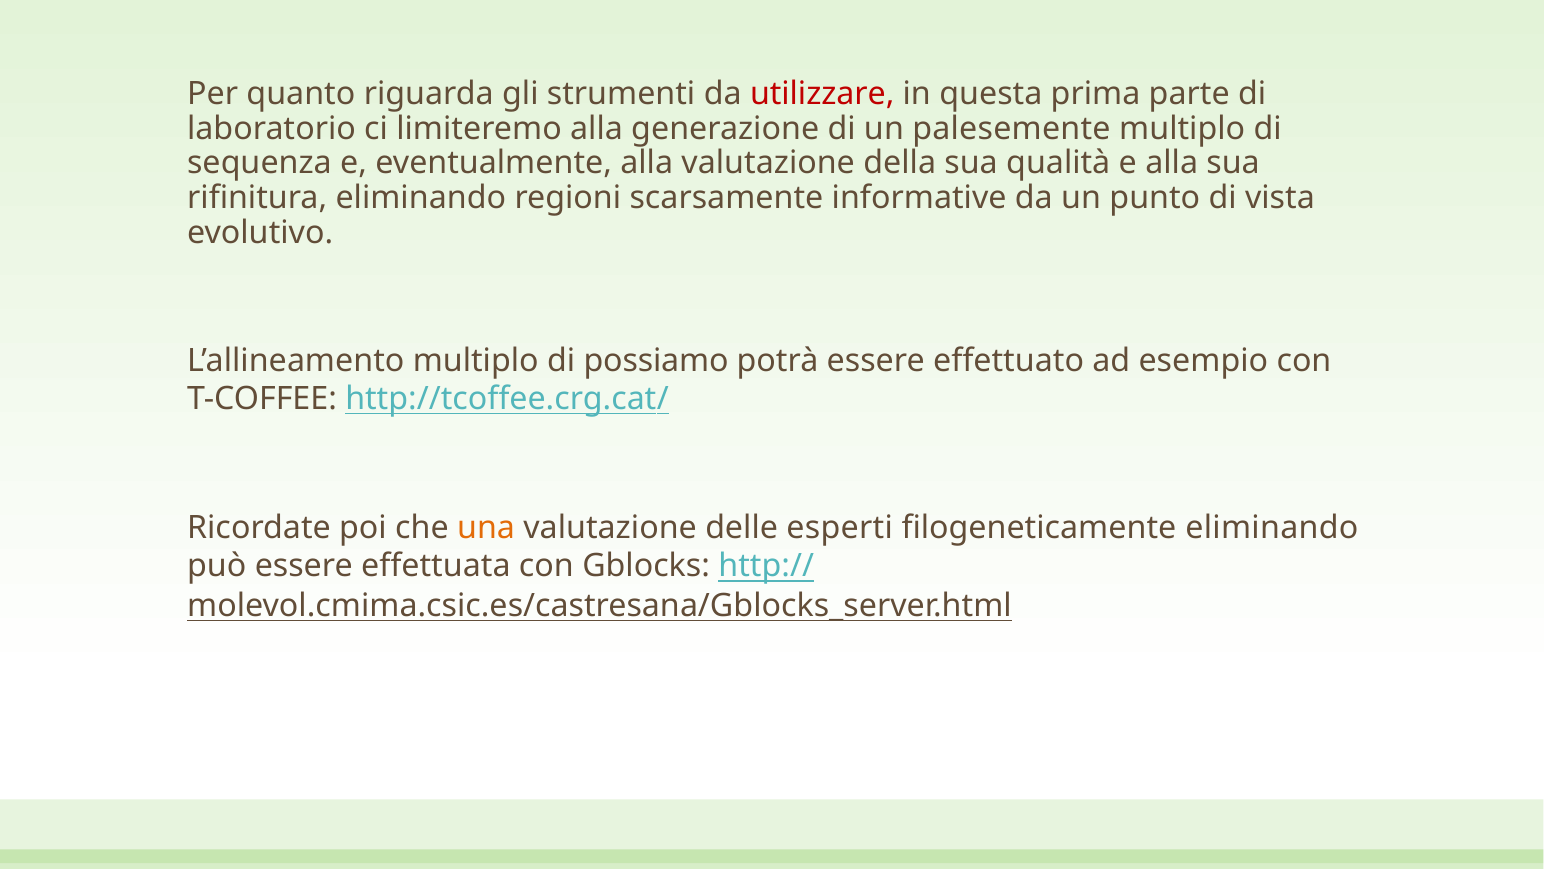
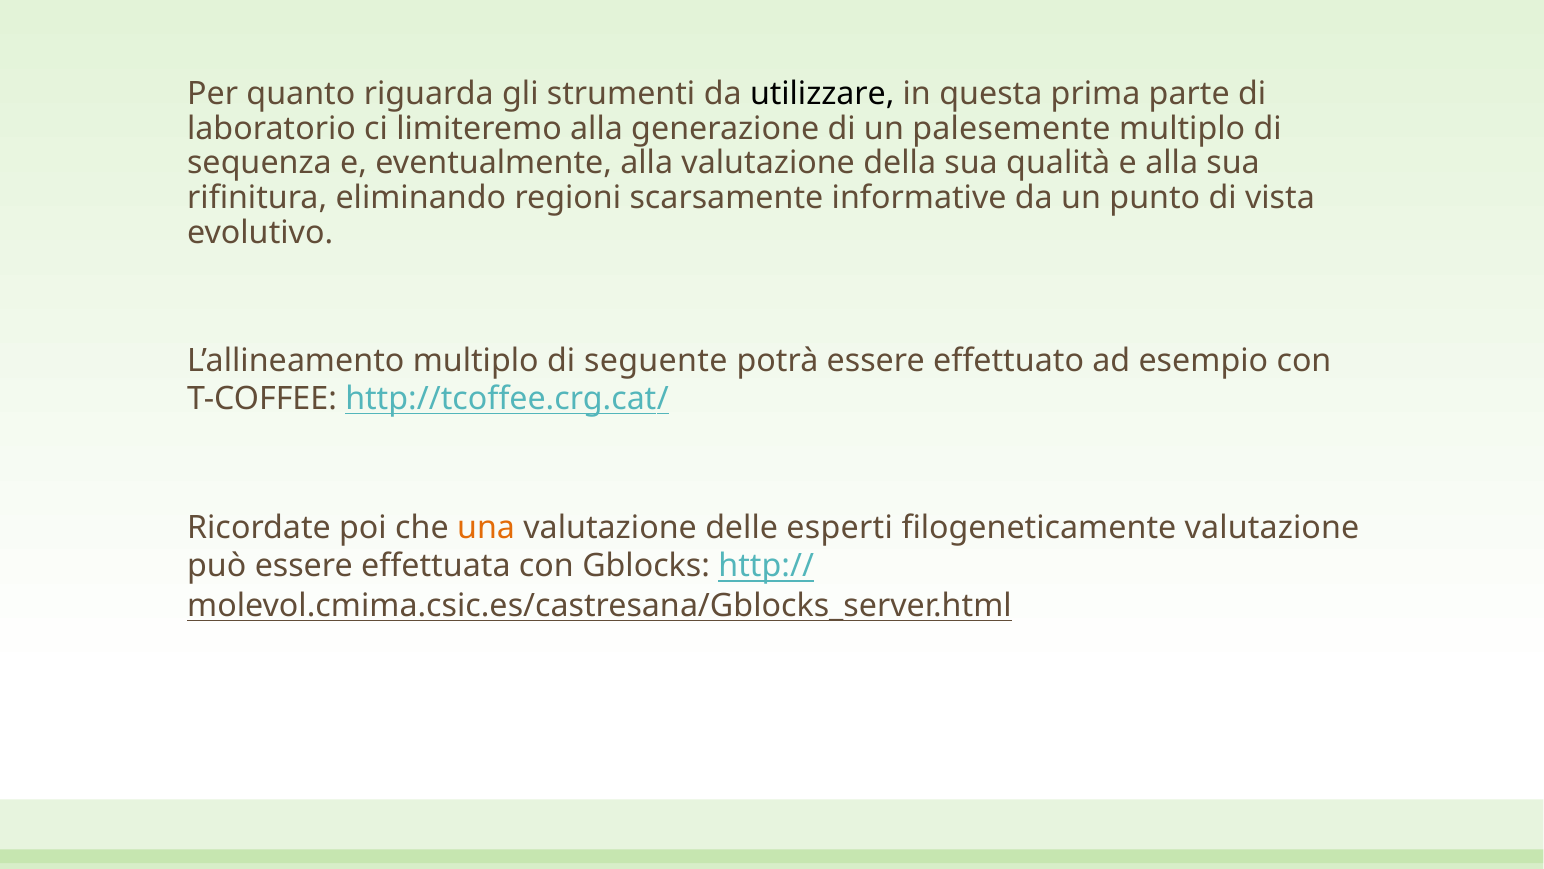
utilizzare colour: red -> black
possiamo: possiamo -> seguente
filogeneticamente eliminando: eliminando -> valutazione
